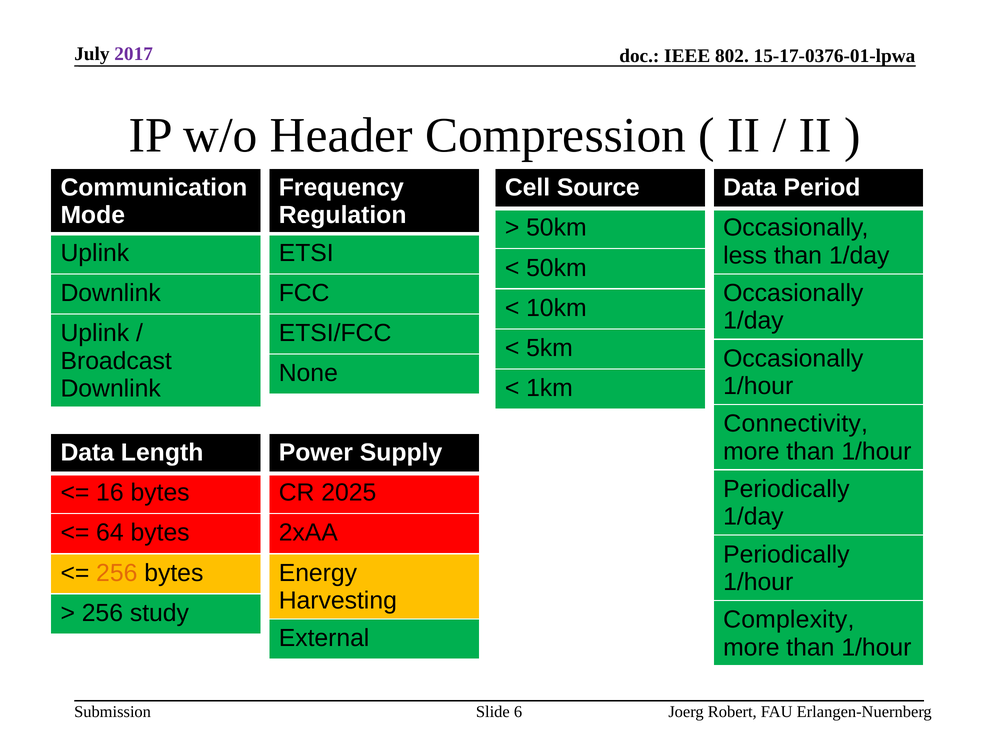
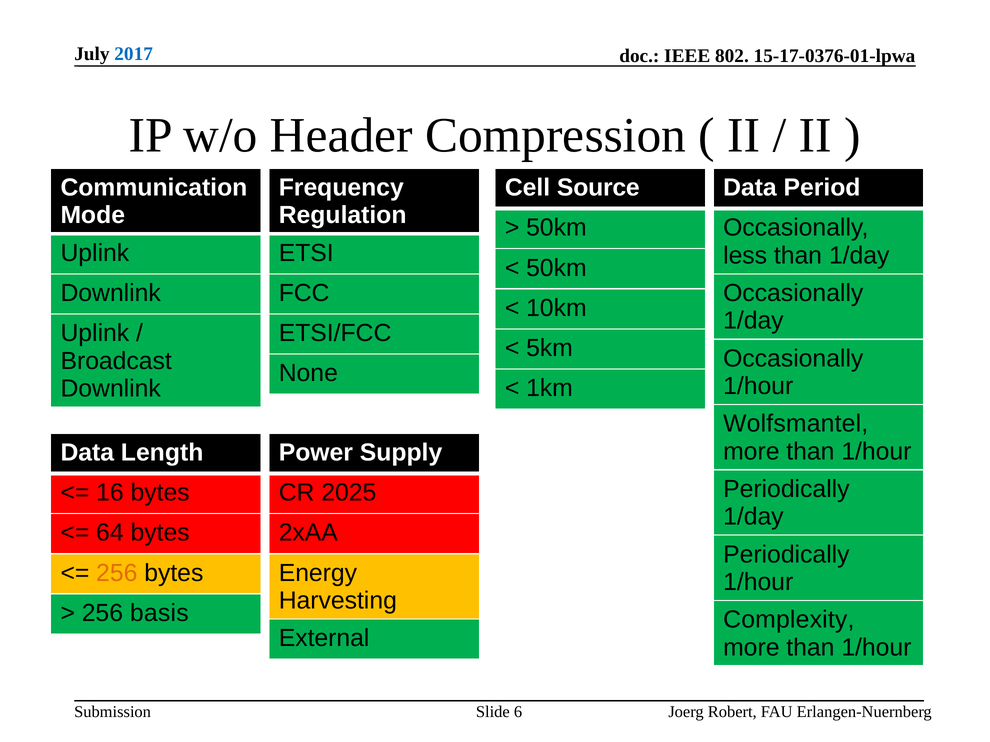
2017 colour: purple -> blue
Connectivity: Connectivity -> Wolfsmantel
study: study -> basis
